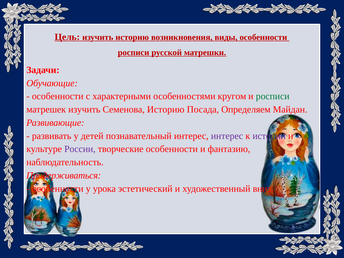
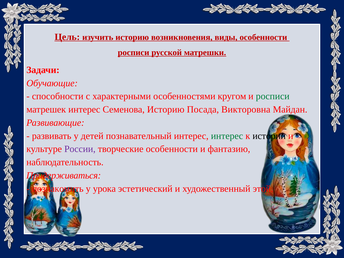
особенности at (58, 96): особенности -> способности
матрешек изучить: изучить -> интерес
Определяем: Определяем -> Викторовна
интерес at (227, 136) colour: purple -> green
истории colour: purple -> black
особенности at (58, 189): особенности -> познакомить
вниз: вниз -> этой
